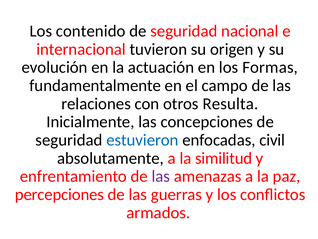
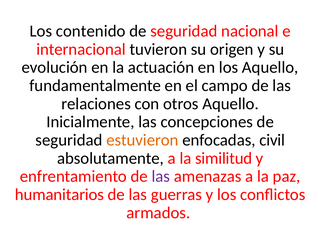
los Formas: Formas -> Aquello
otros Resulta: Resulta -> Aquello
estuvieron colour: blue -> orange
percepciones: percepciones -> humanitarios
